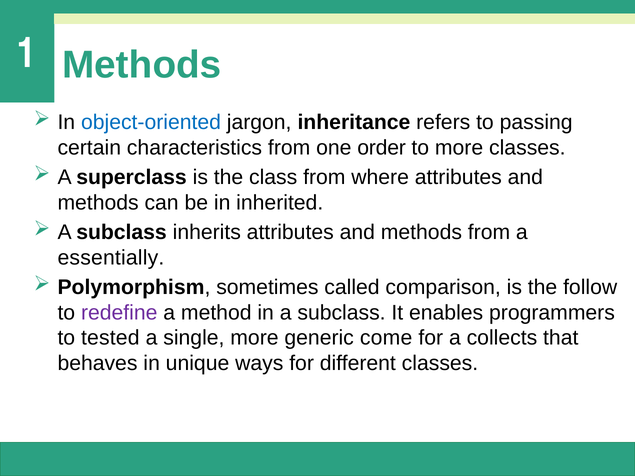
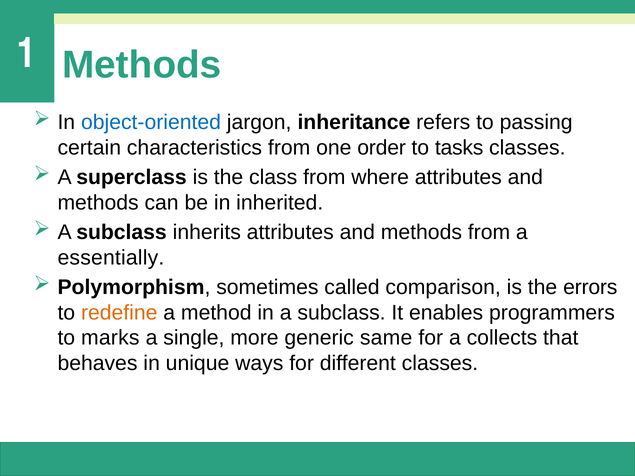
to more: more -> tasks
follow: follow -> errors
redefine colour: purple -> orange
tested: tested -> marks
come: come -> same
